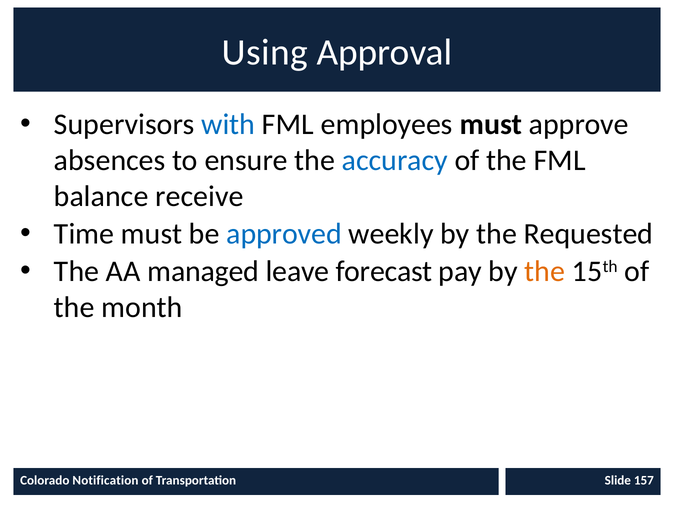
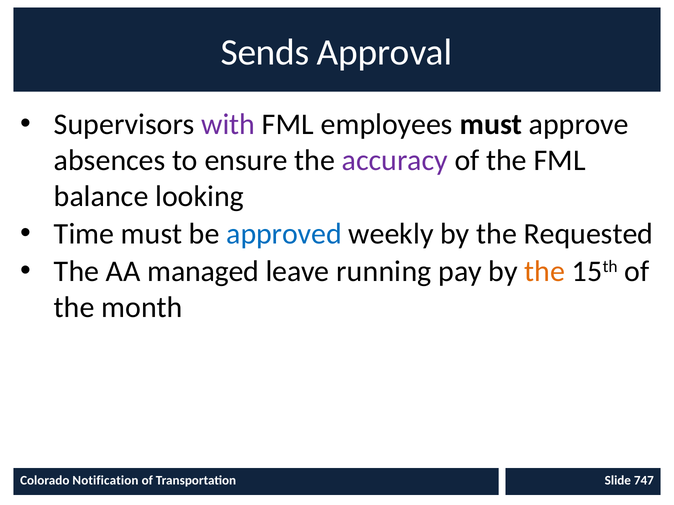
Using: Using -> Sends
with colour: blue -> purple
accuracy colour: blue -> purple
receive: receive -> looking
forecast: forecast -> running
157: 157 -> 747
